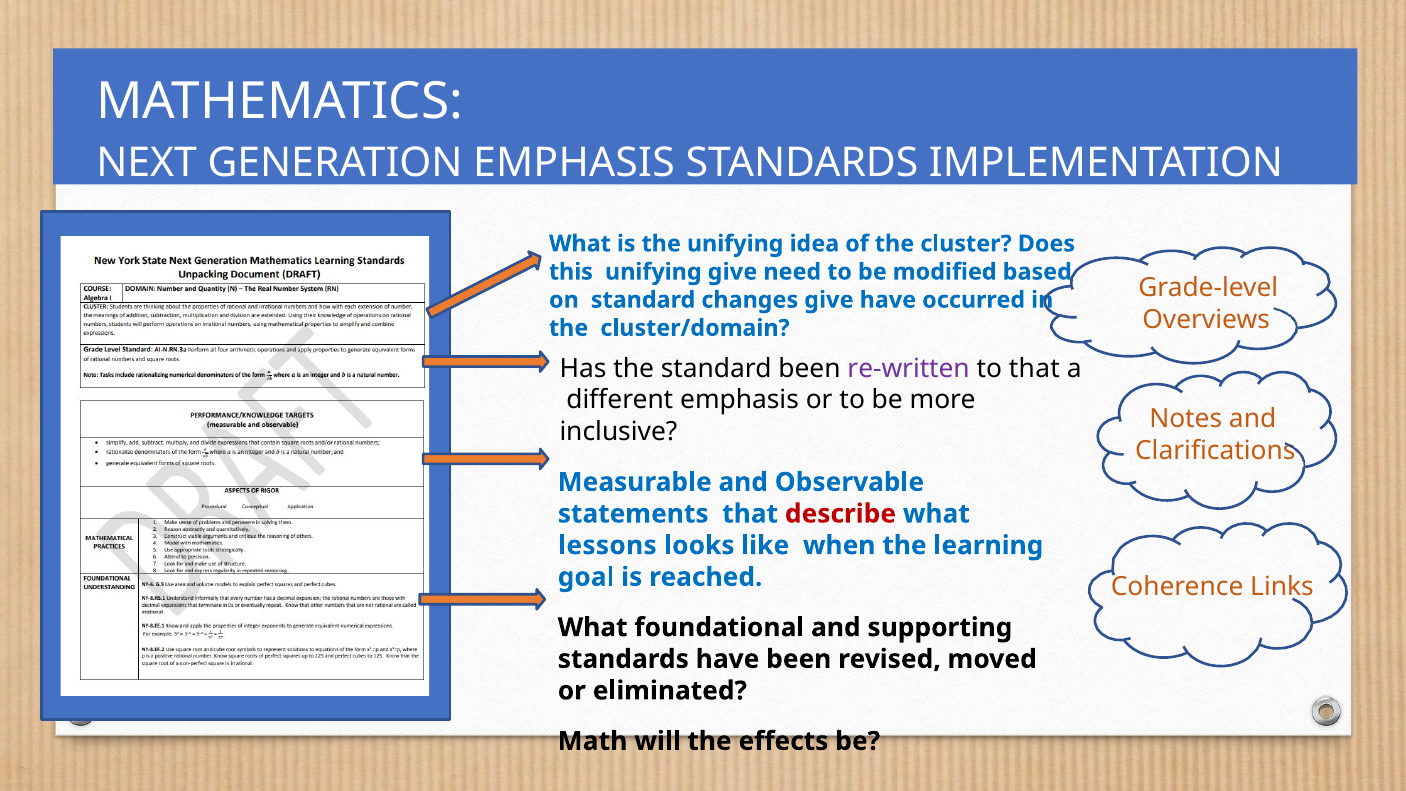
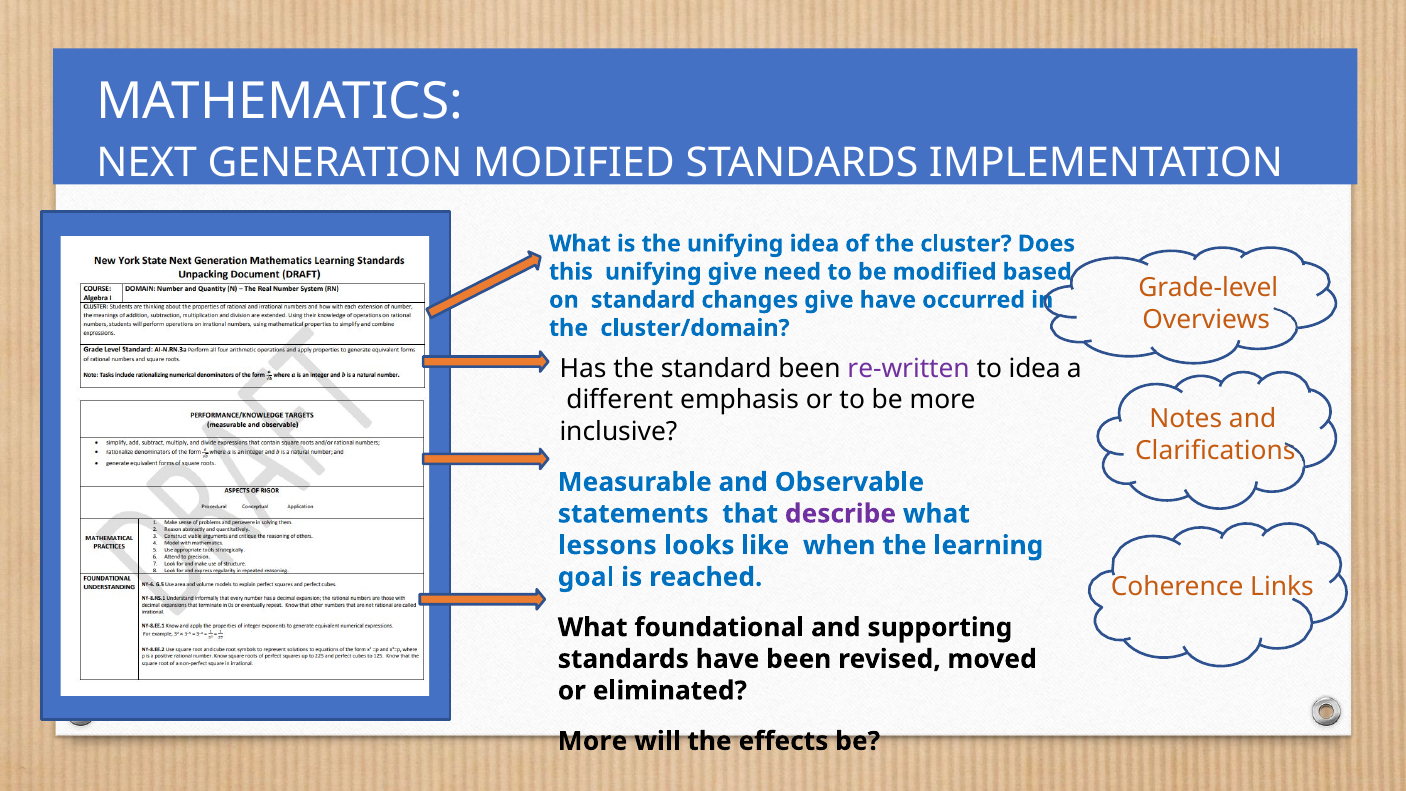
GENERATION EMPHASIS: EMPHASIS -> MODIFIED
to that: that -> idea
describe colour: red -> purple
Math at (593, 741): Math -> More
